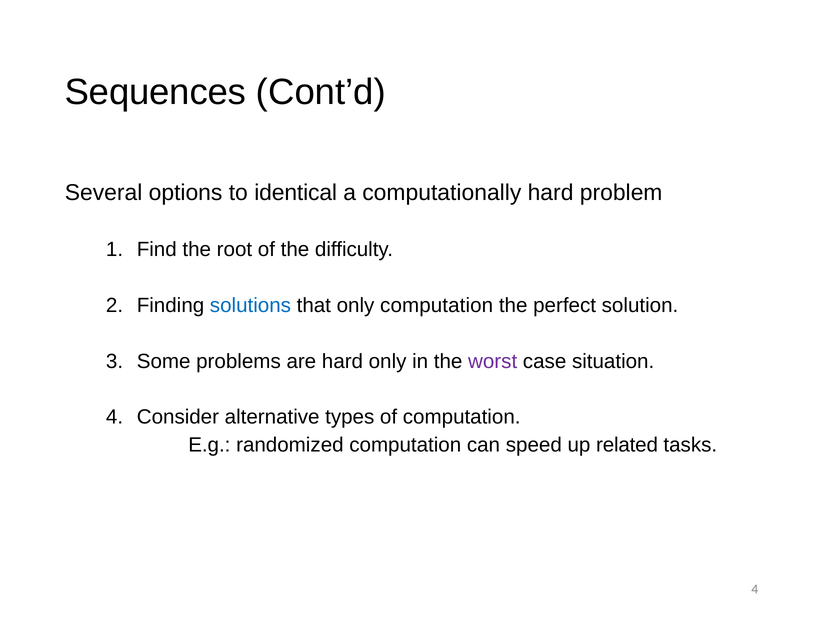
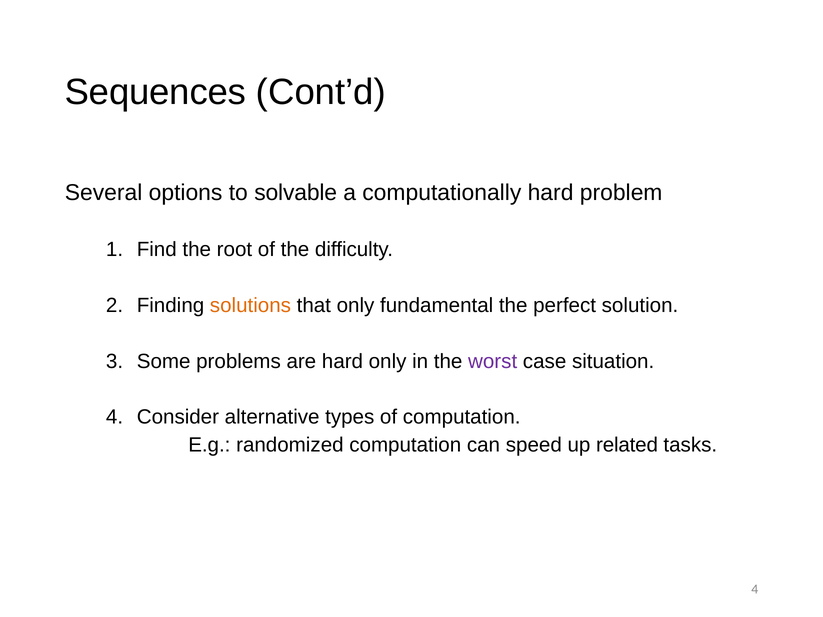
identical: identical -> solvable
solutions colour: blue -> orange
only computation: computation -> fundamental
